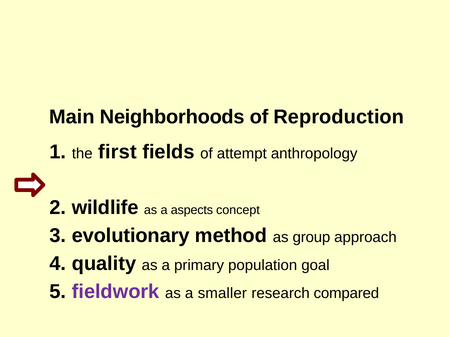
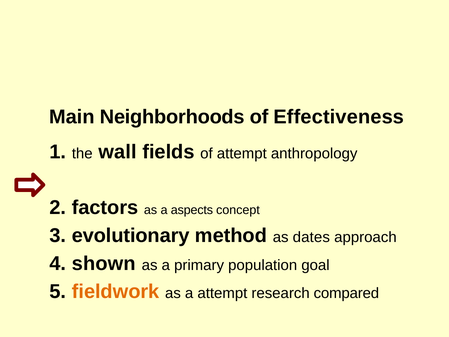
Reproduction: Reproduction -> Effectiveness
first: first -> wall
wildlife: wildlife -> factors
group: group -> dates
quality: quality -> shown
fieldwork colour: purple -> orange
a smaller: smaller -> attempt
